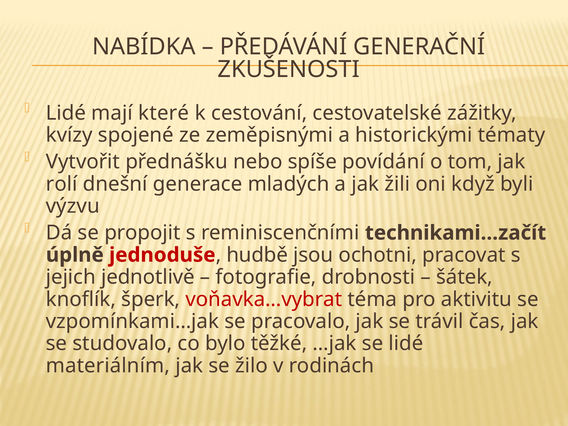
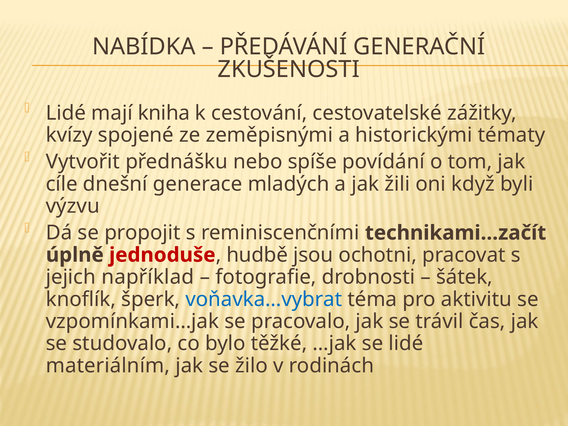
které: které -> kniha
rolí: rolí -> cíle
jednotlivě: jednotlivě -> například
voňavka…vybrat colour: red -> blue
